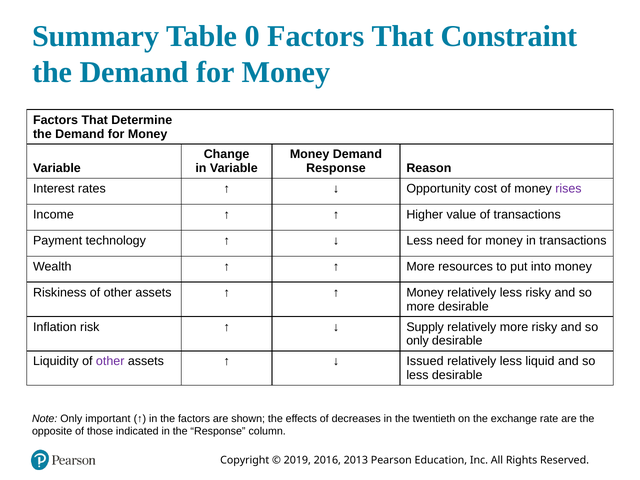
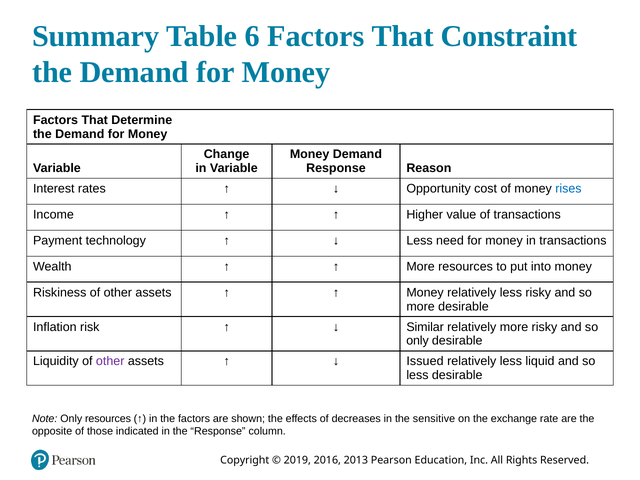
0: 0 -> 6
rises colour: purple -> blue
Supply: Supply -> Similar
Only important: important -> resources
twentieth: twentieth -> sensitive
